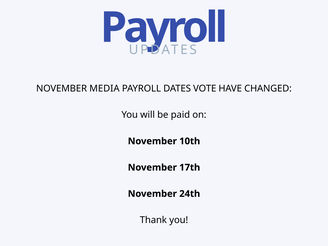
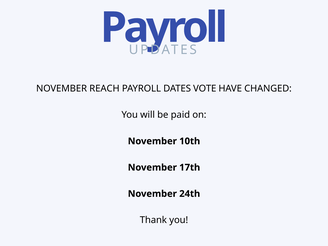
MEDIA: MEDIA -> REACH
